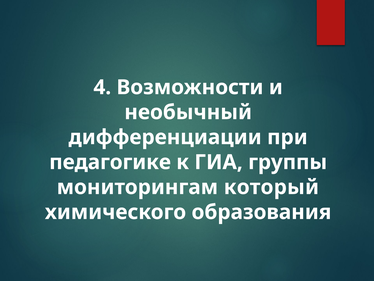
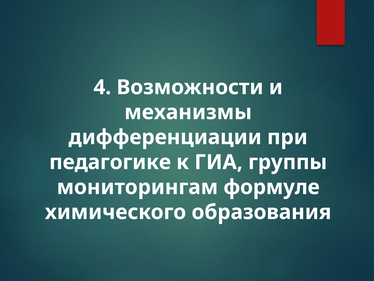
необычный: необычный -> механизмы
который: который -> формуле
